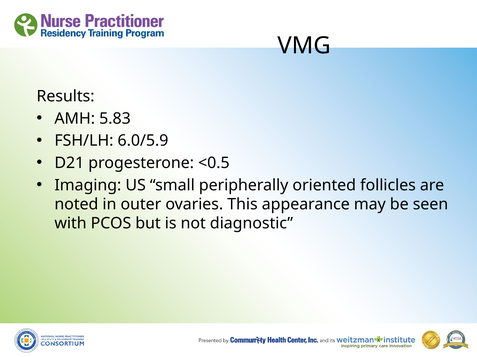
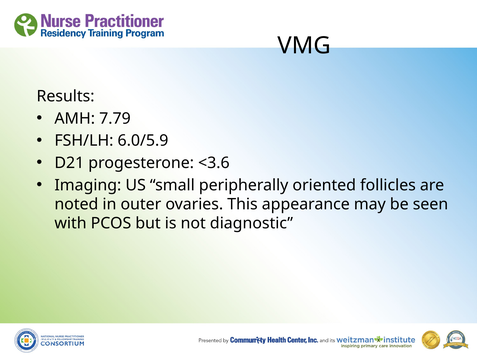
5.83: 5.83 -> 7.79
<0.5: <0.5 -> <3.6
